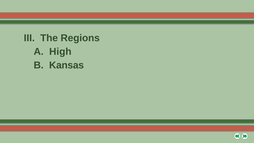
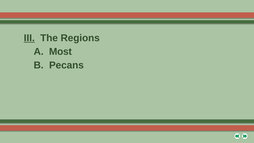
III underline: none -> present
High: High -> Most
Kansas: Kansas -> Pecans
